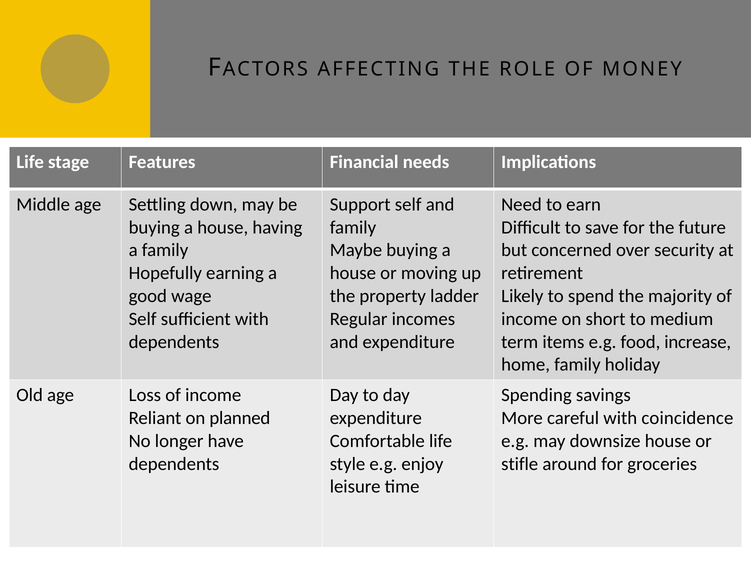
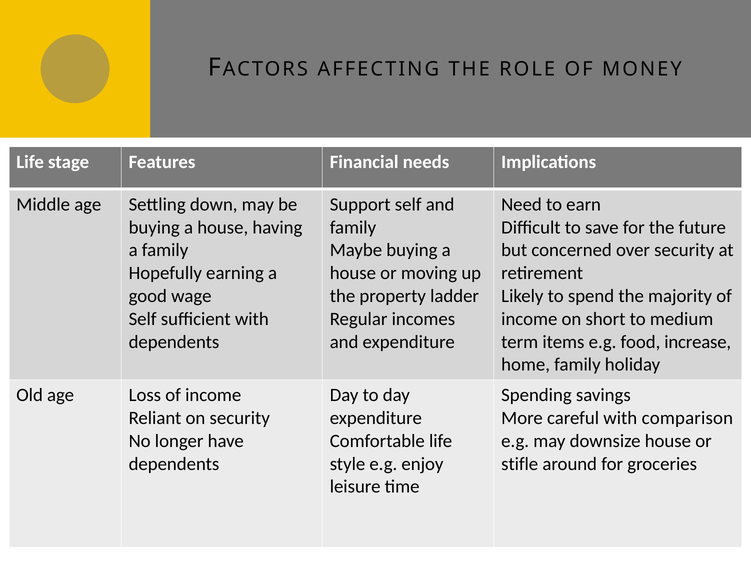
on planned: planned -> security
coincidence: coincidence -> comparison
